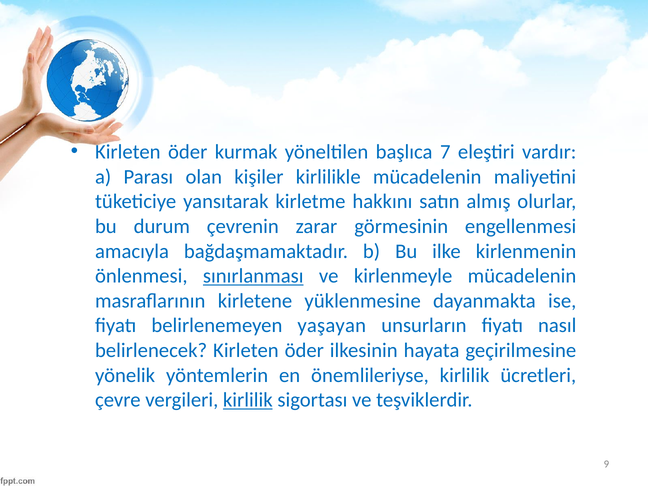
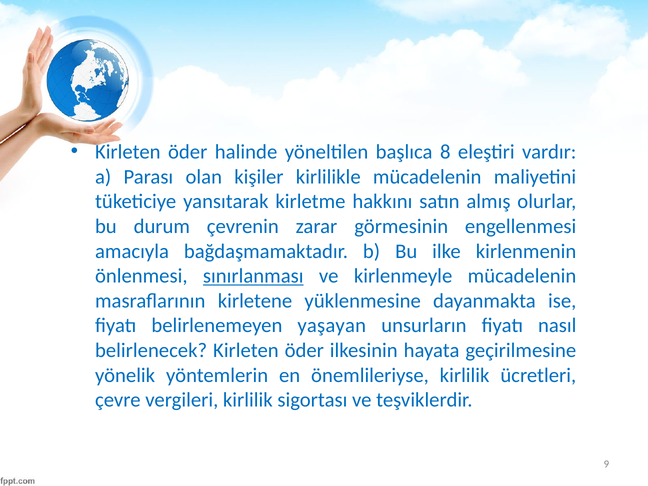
kurmak: kurmak -> halinde
7: 7 -> 8
kirlilik at (248, 400) underline: present -> none
